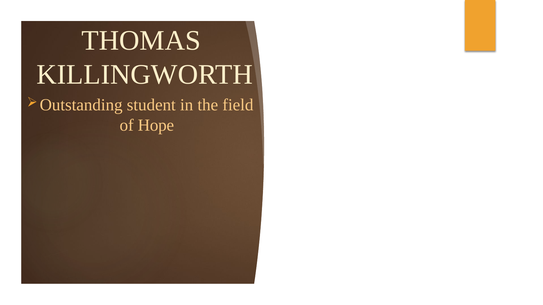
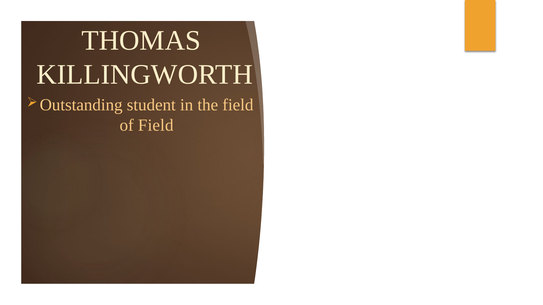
of Hope: Hope -> Field
